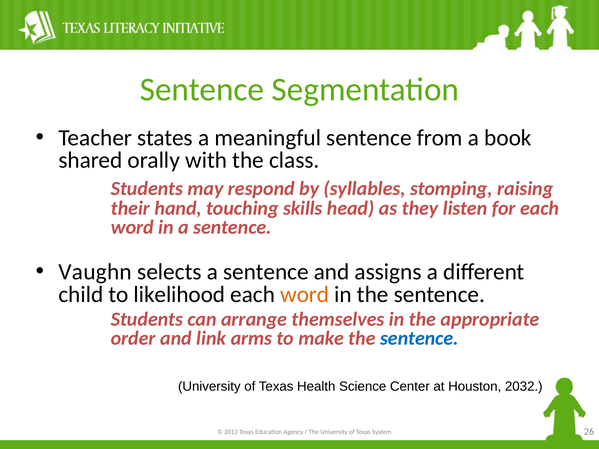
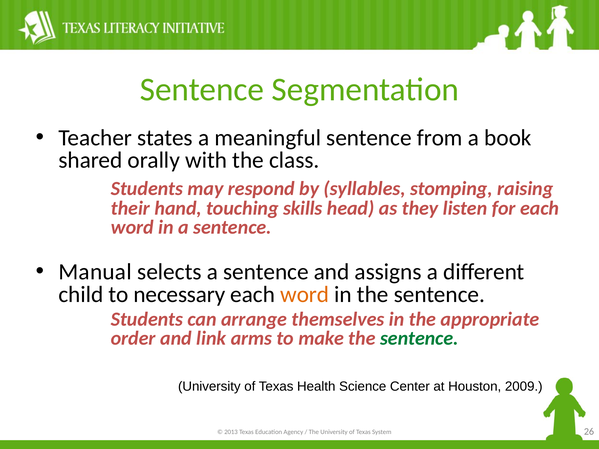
Vaughn: Vaughn -> Manual
likelihood: likelihood -> necessary
sentence at (419, 339) colour: blue -> green
2032: 2032 -> 2009
